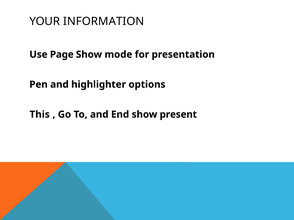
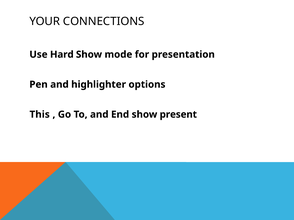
INFORMATION: INFORMATION -> CONNECTIONS
Page: Page -> Hard
